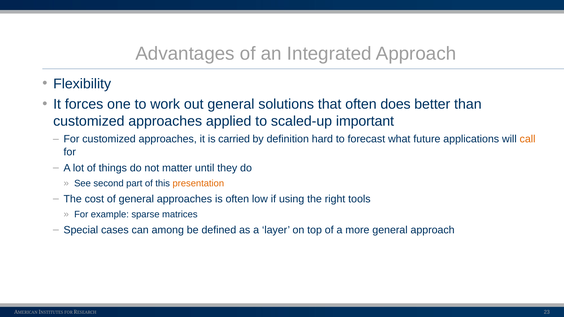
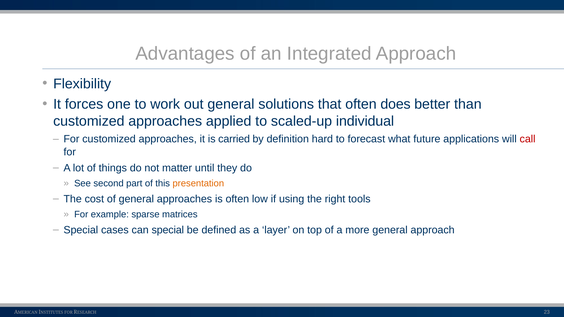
important: important -> individual
call colour: orange -> red
can among: among -> special
